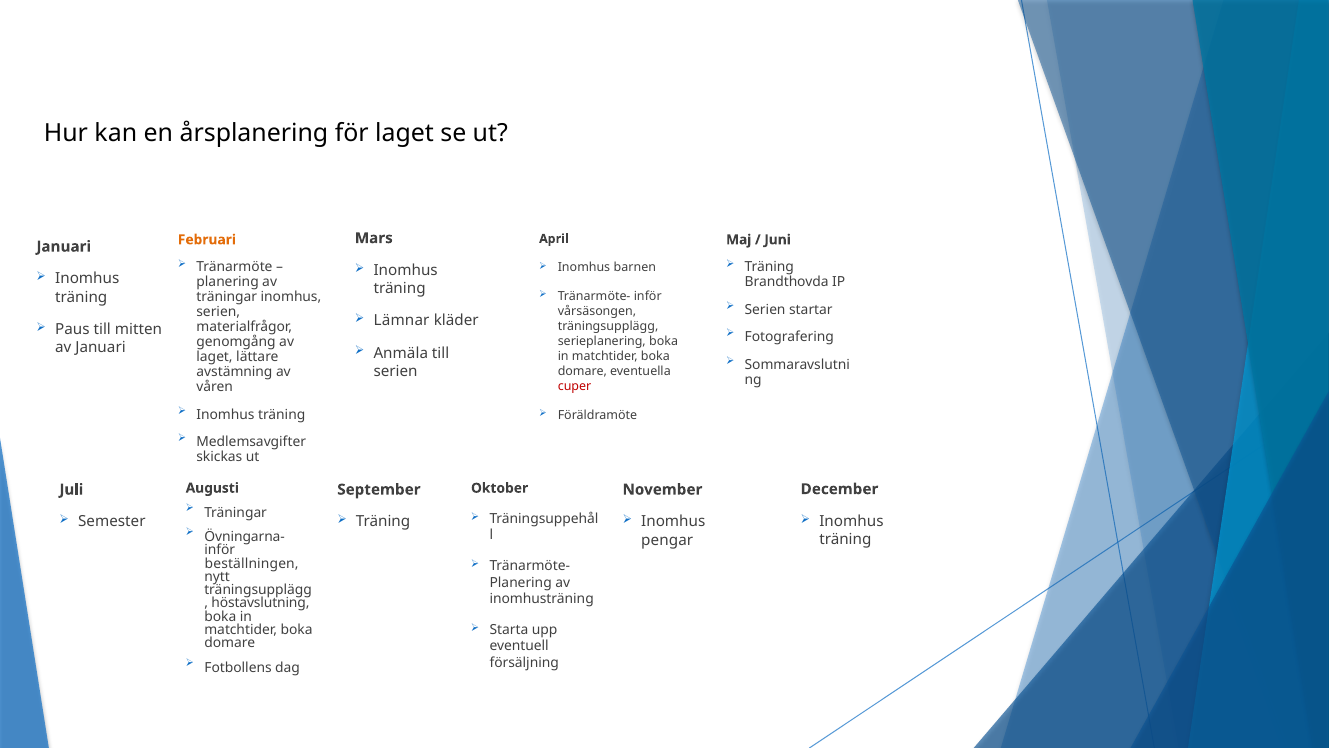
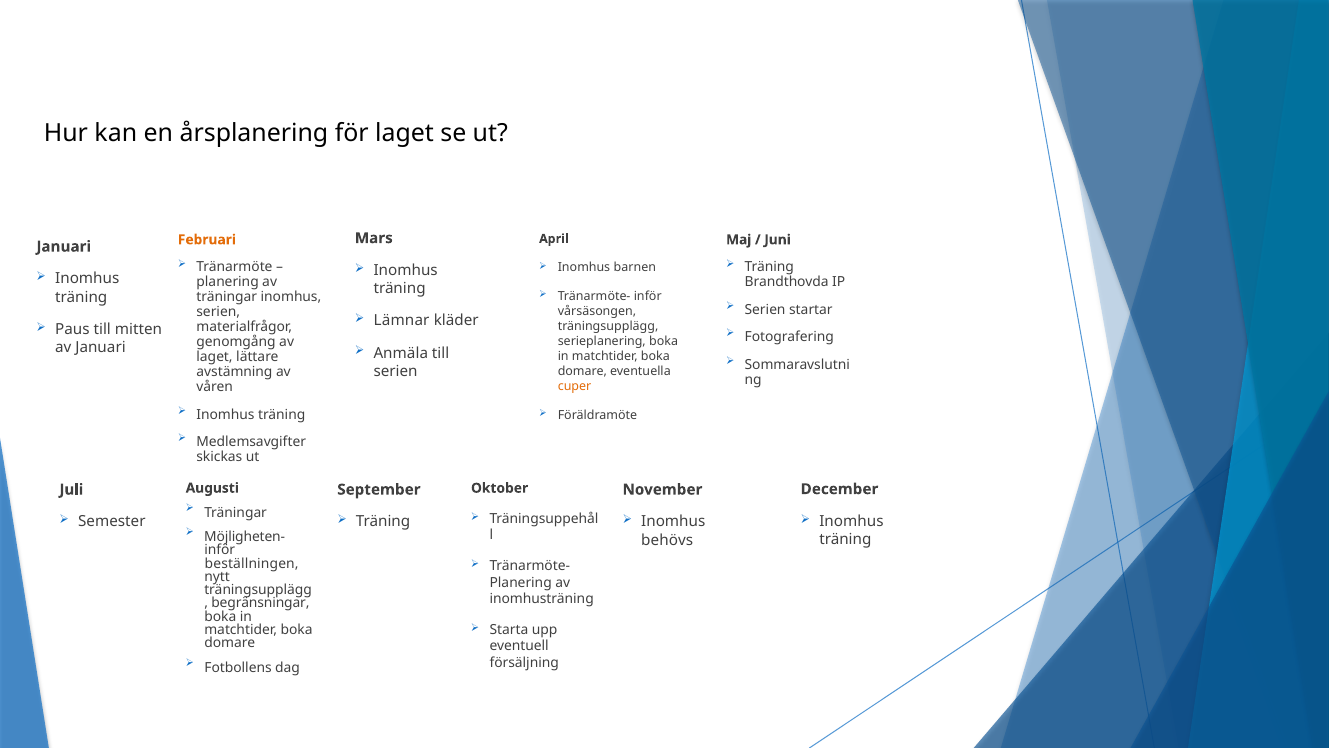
cuper colour: red -> orange
Övningarna-: Övningarna- -> Möjligheten-
pengar: pengar -> behövs
höstavslutning: höstavslutning -> begränsningar
